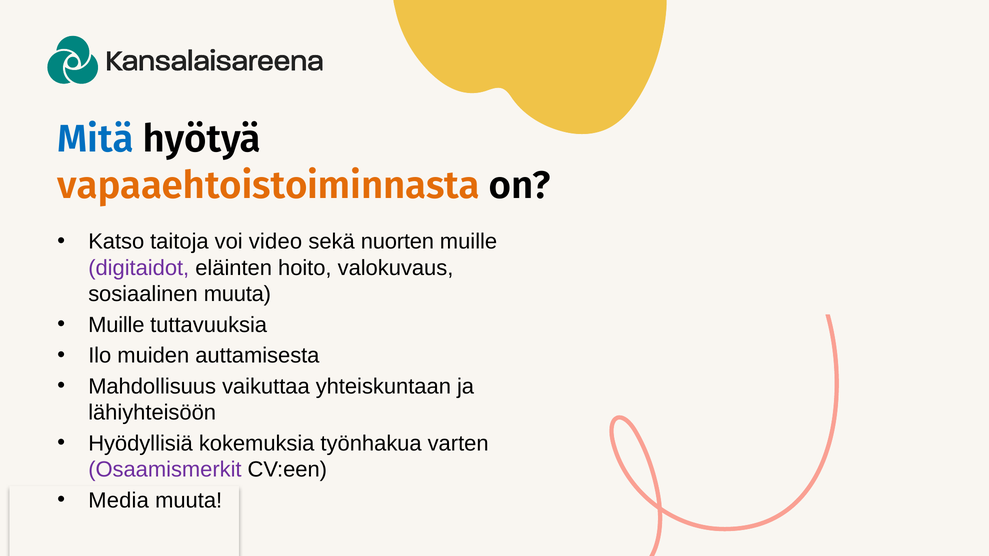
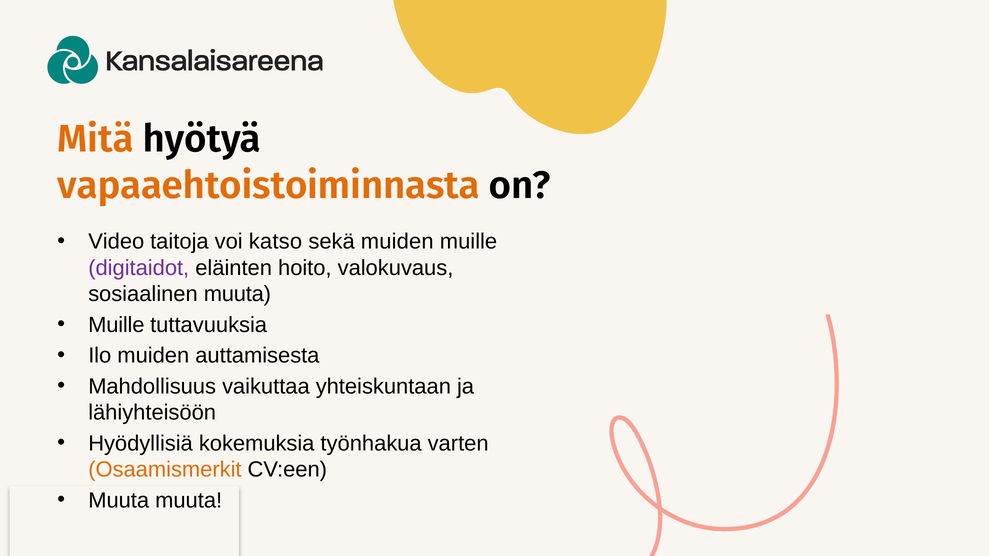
Mitä colour: blue -> orange
Katso: Katso -> Video
video: video -> katso
sekä nuorten: nuorten -> muiden
Osaamismerkit colour: purple -> orange
Media at (119, 501): Media -> Muuta
